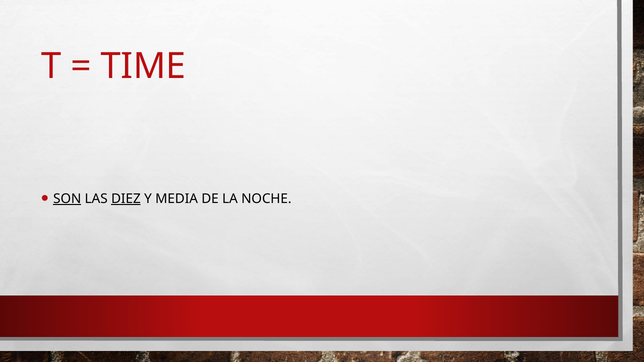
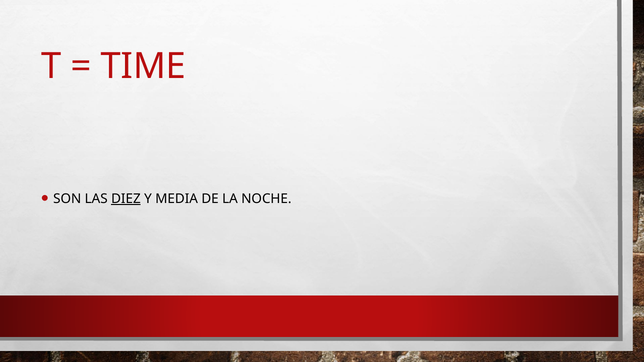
SON underline: present -> none
